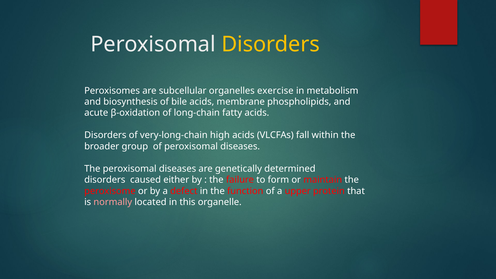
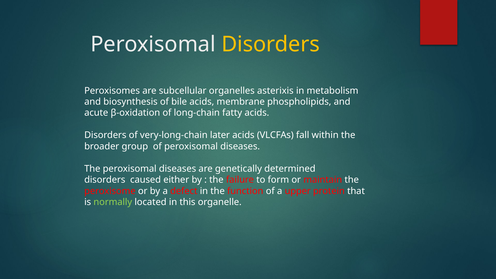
exercise: exercise -> asterixis
high: high -> later
normally colour: pink -> light green
